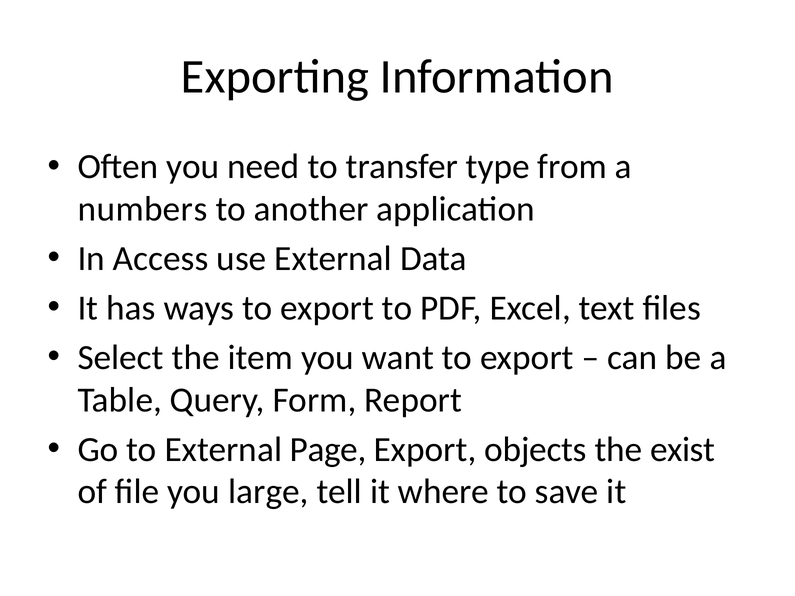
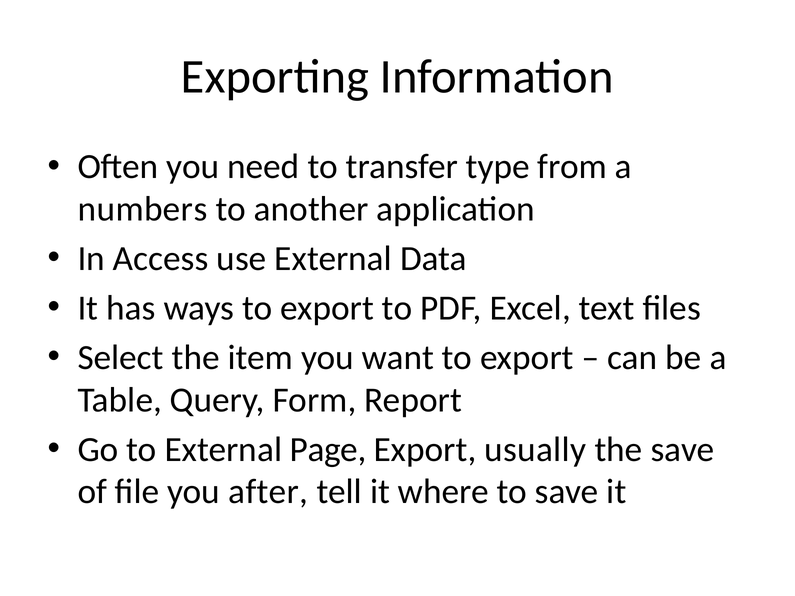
objects: objects -> usually
the exist: exist -> save
large: large -> after
